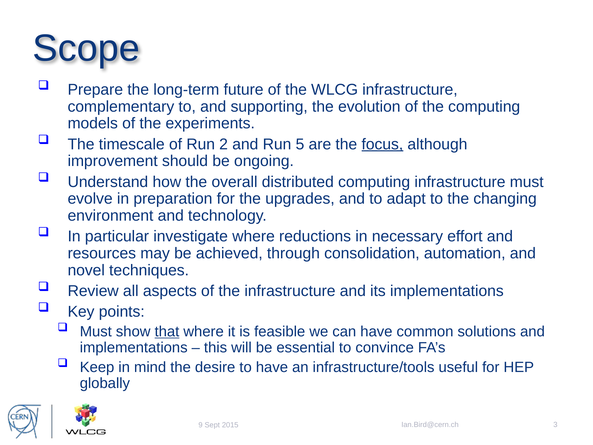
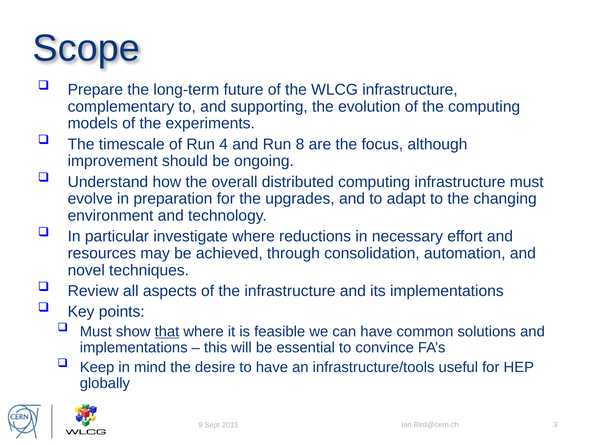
2: 2 -> 4
5: 5 -> 8
focus underline: present -> none
